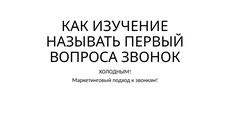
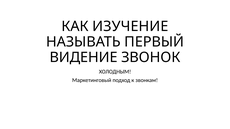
ВОПРОСА: ВОПРОСА -> ВИДЕНИЕ
